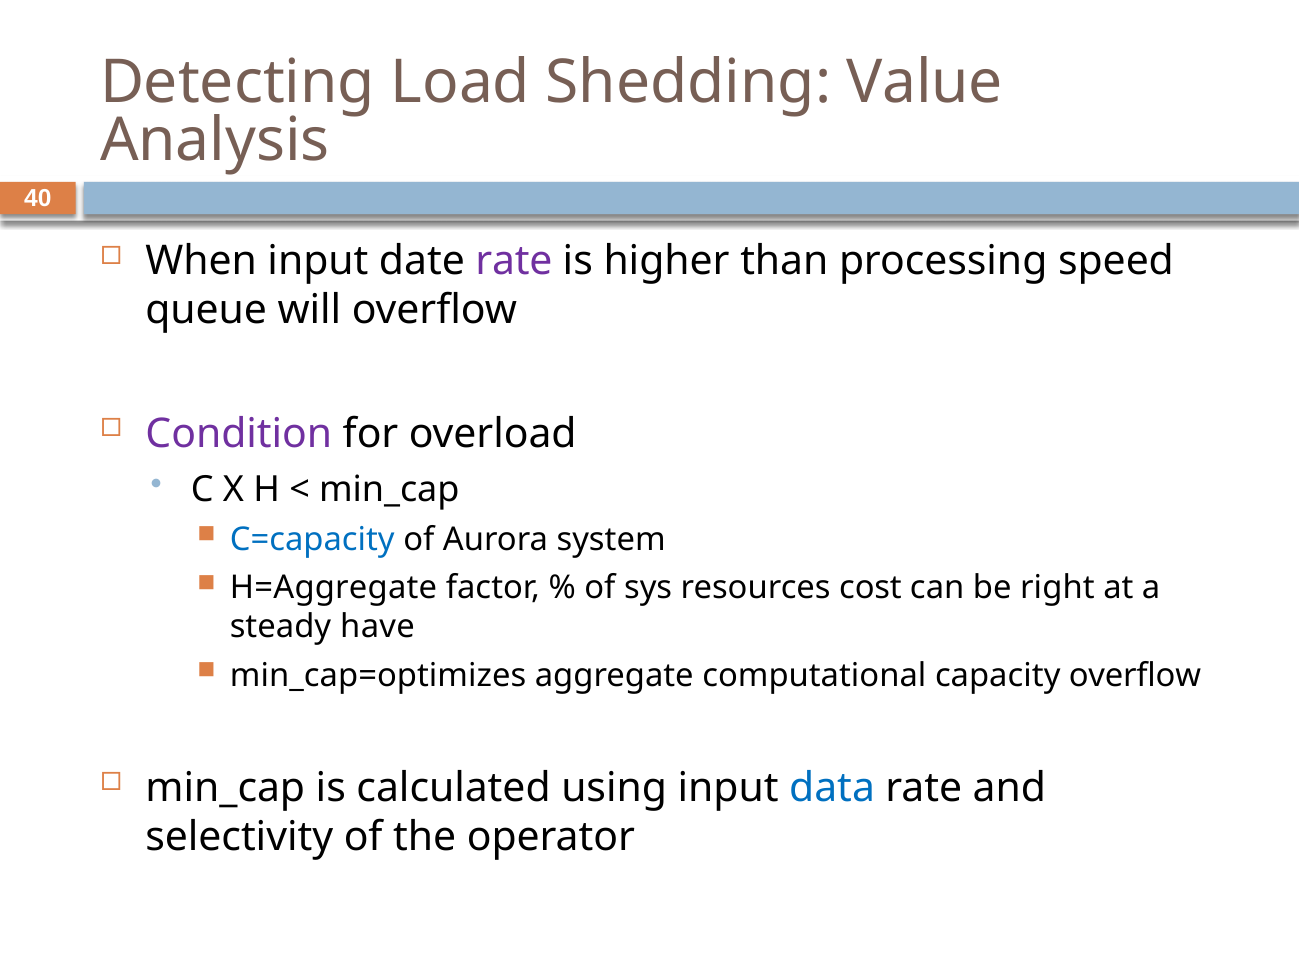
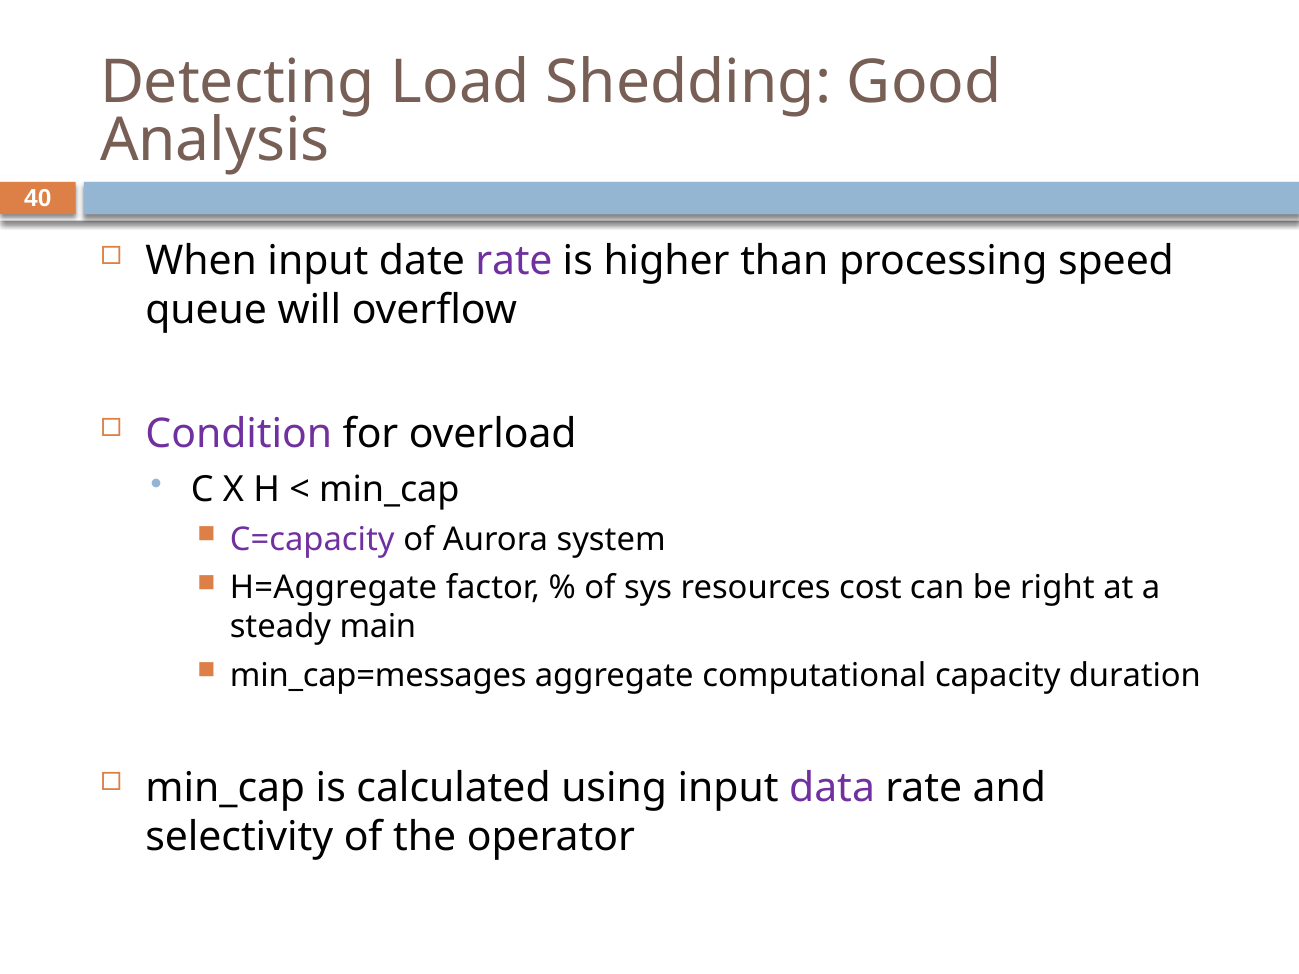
Value: Value -> Good
C=capacity colour: blue -> purple
have: have -> main
min_cap=optimizes: min_cap=optimizes -> min_cap=messages
capacity overflow: overflow -> duration
data colour: blue -> purple
